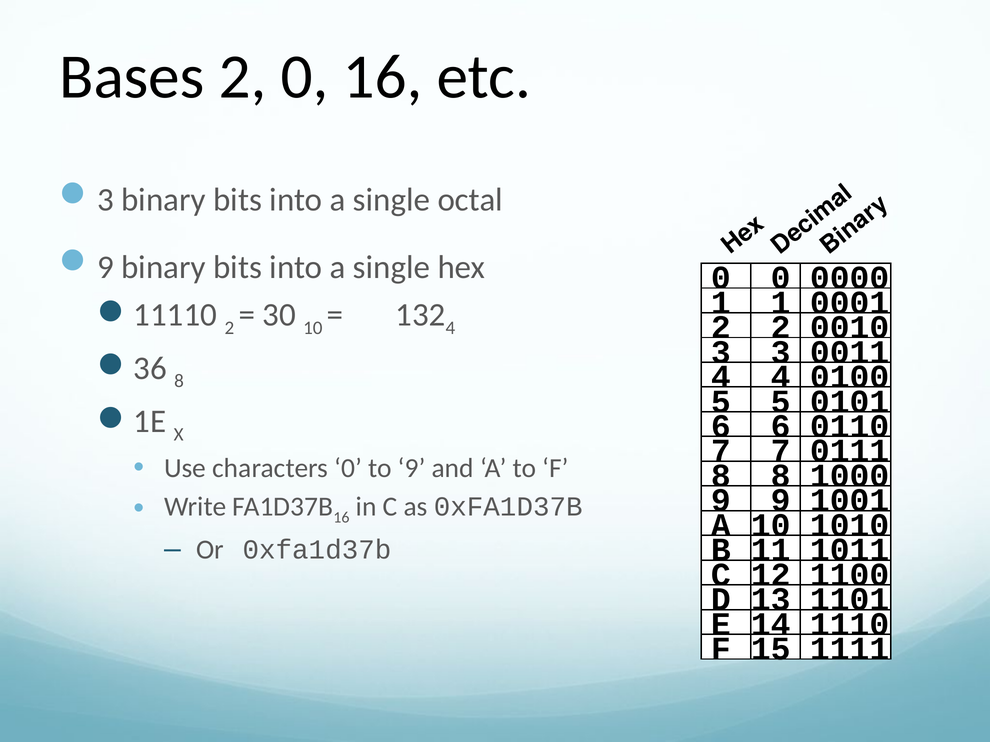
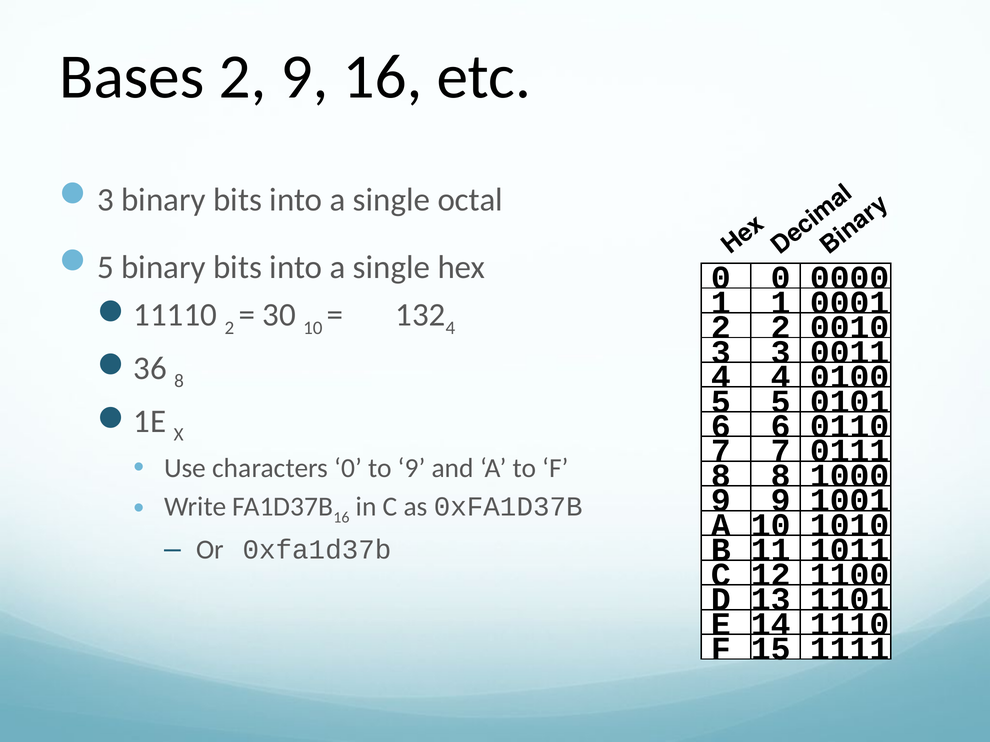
2 0: 0 -> 9
9 at (105, 267): 9 -> 5
